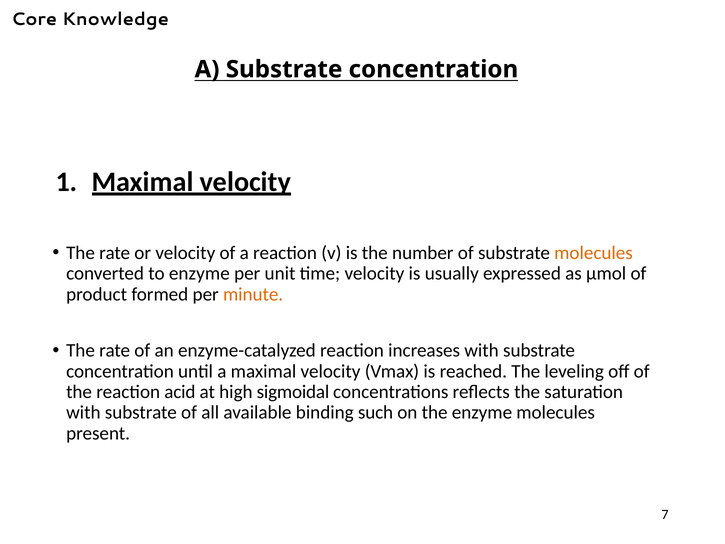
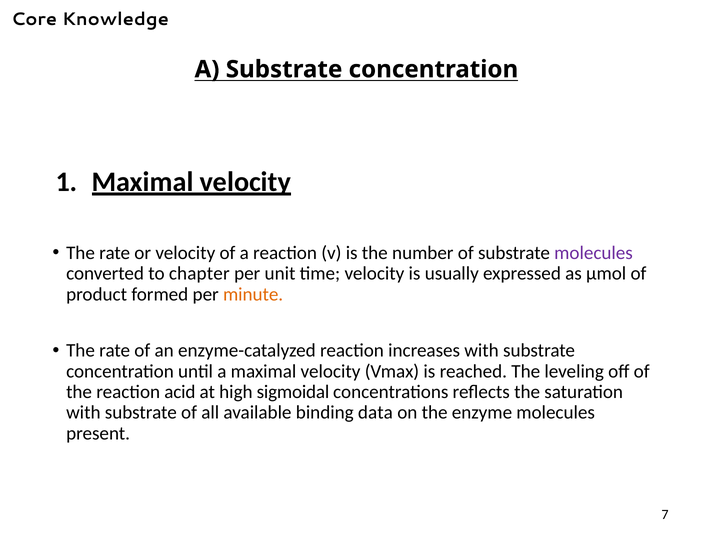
molecules at (594, 253) colour: orange -> purple
to enzyme: enzyme -> chapter
such: such -> data
